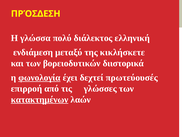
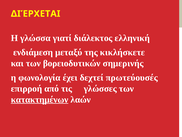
ΠΡΌΣΔΕΣΗ: ΠΡΌΣΔΕΣΗ -> ΔΙΈΡΧΕΤΑΙ
πολύ: πολύ -> γιατί
διιστορικά: διιστορικά -> σημερινής
φωνολογία underline: present -> none
